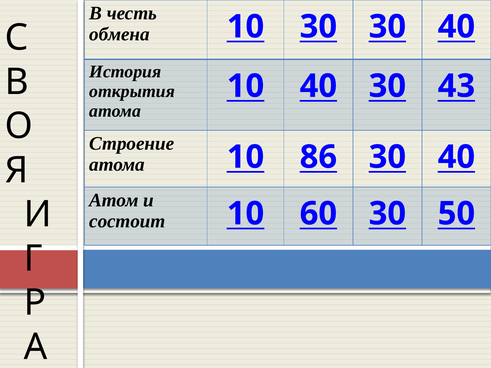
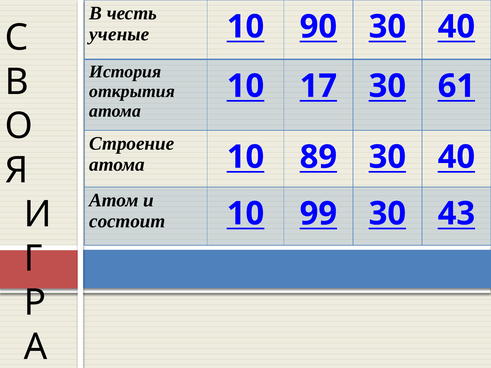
обмена: обмена -> ученые
10 30: 30 -> 90
10 40: 40 -> 17
43: 43 -> 61
86: 86 -> 89
60: 60 -> 99
50: 50 -> 43
